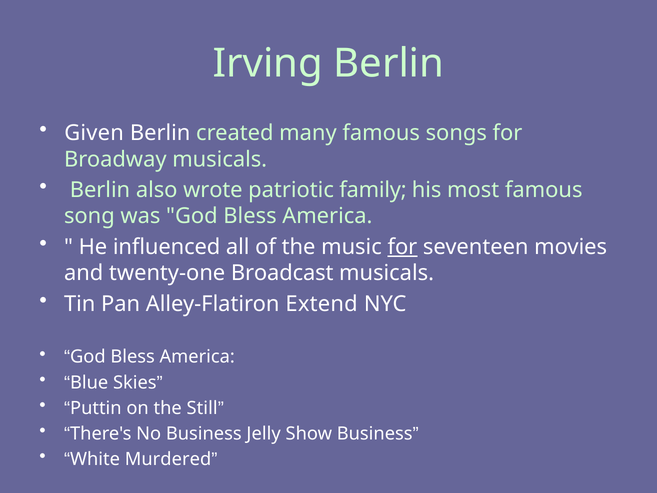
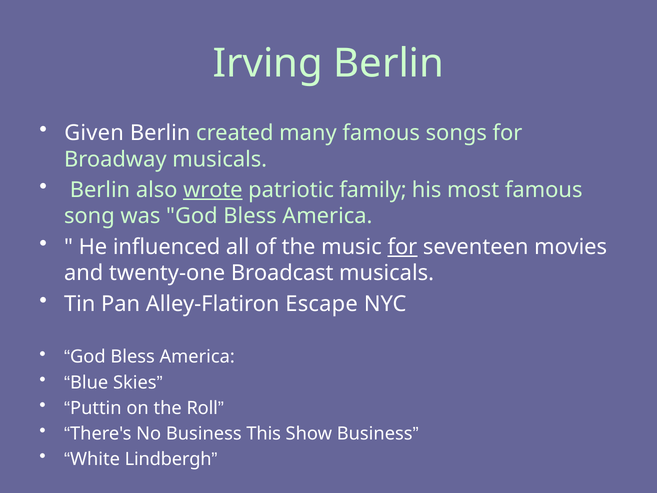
wrote underline: none -> present
Extend: Extend -> Escape
Still: Still -> Roll
Jelly: Jelly -> This
Murdered: Murdered -> Lindbergh
